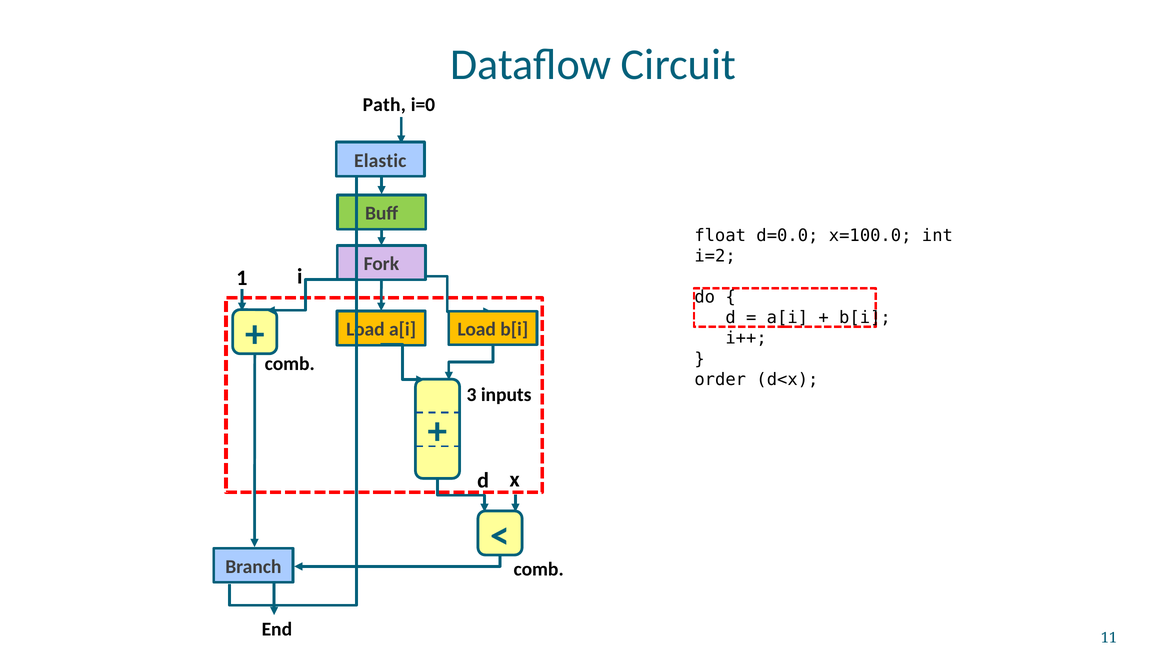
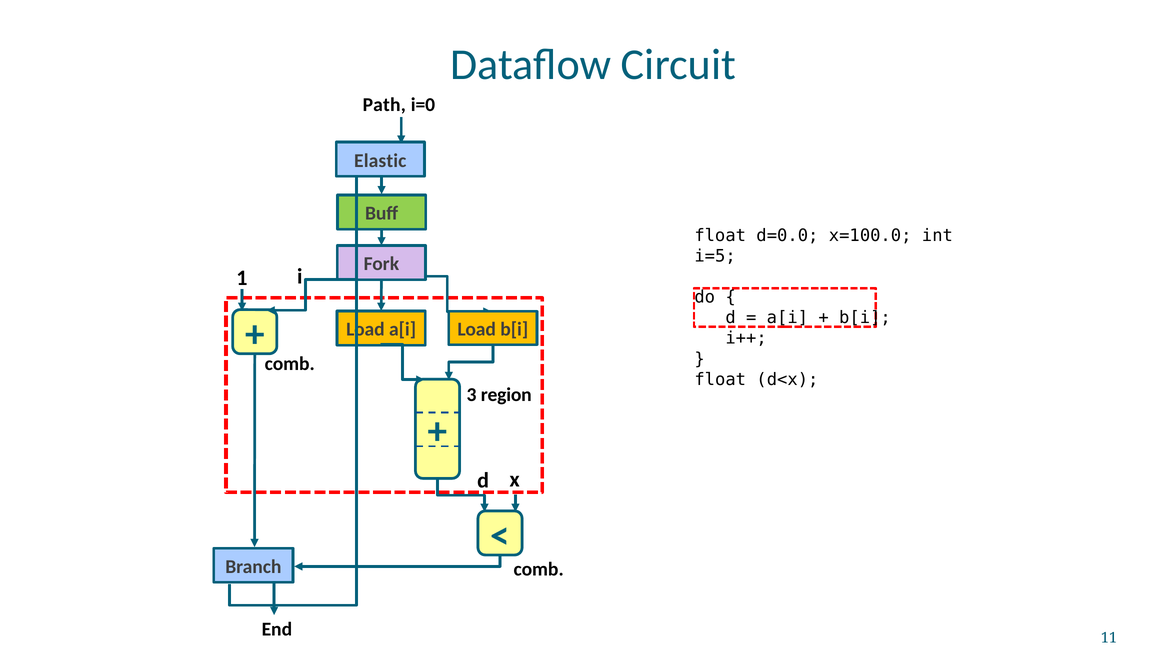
i=2: i=2 -> i=5
order at (720, 380): order -> float
inputs: inputs -> region
